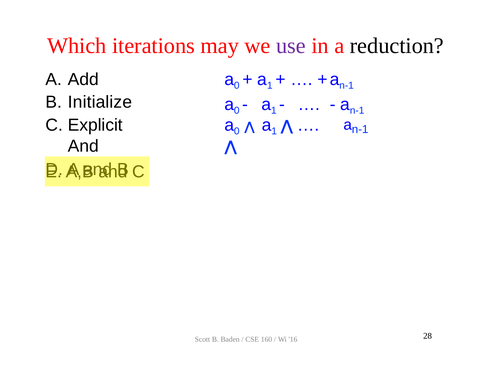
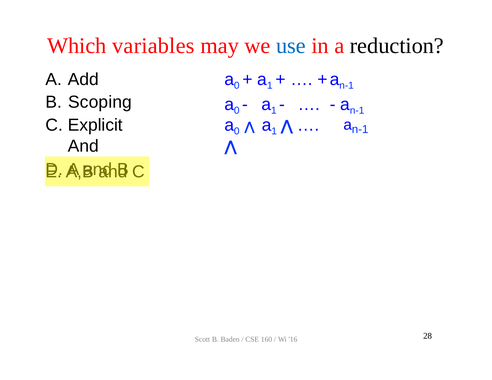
iterations: iterations -> variables
use colour: purple -> blue
Initialize: Initialize -> Scoping
